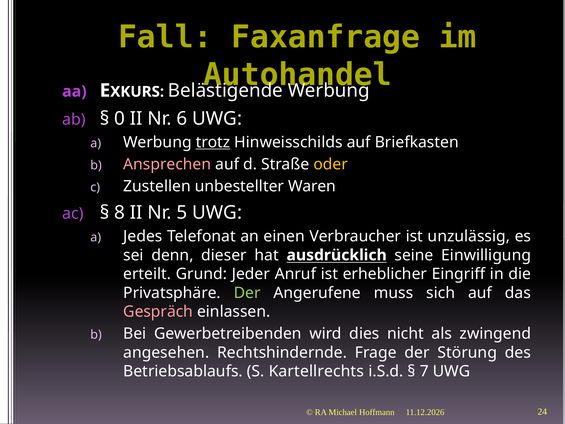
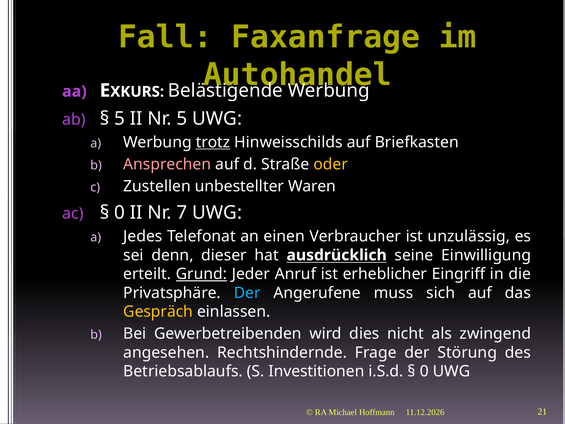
0 at (120, 119): 0 -> 5
Nr 6: 6 -> 5
8 at (120, 213): 8 -> 0
5: 5 -> 7
Grund underline: none -> present
Der at (247, 293) colour: light green -> light blue
Gespräch colour: pink -> yellow
Kartellrechts: Kartellrechts -> Investitionen
7 at (424, 371): 7 -> 0
24: 24 -> 21
